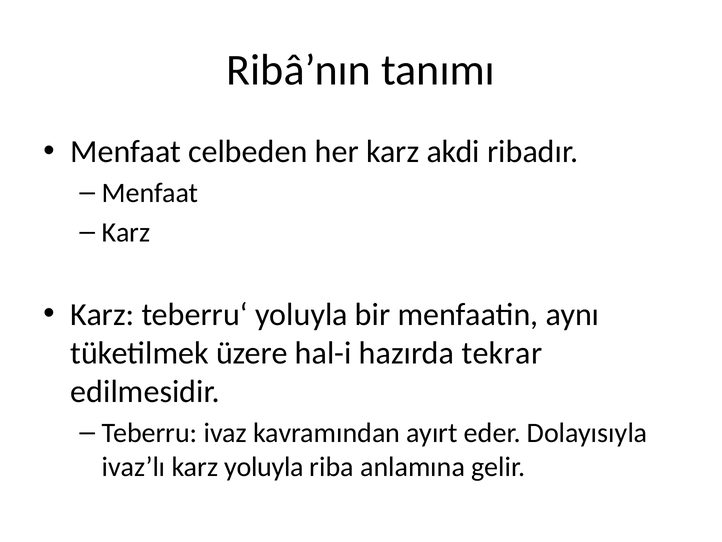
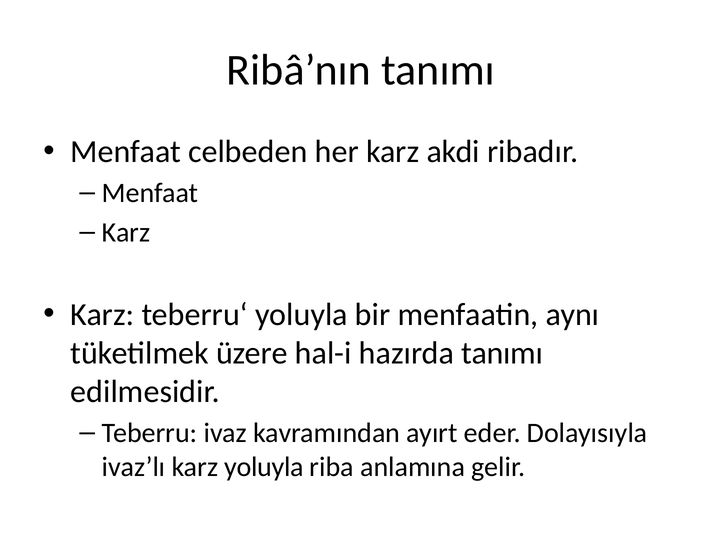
hazırda tekrar: tekrar -> tanımı
